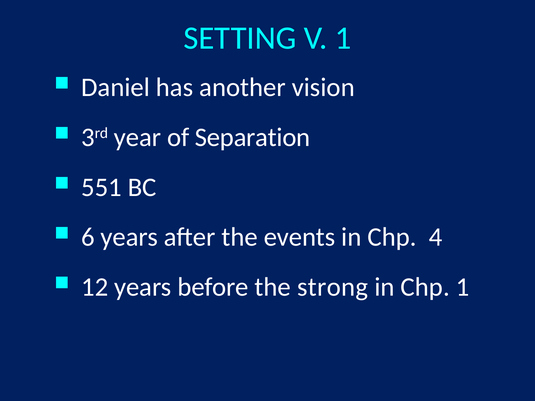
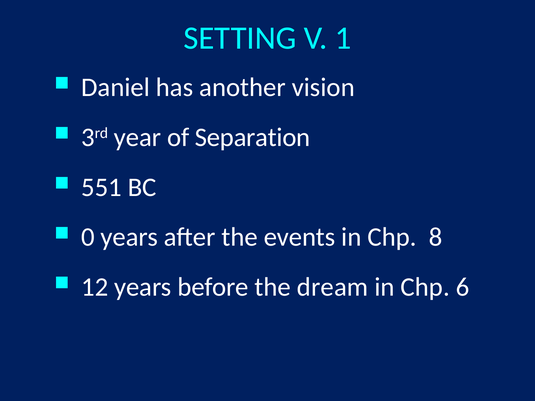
6: 6 -> 0
4: 4 -> 8
strong: strong -> dream
Chp 1: 1 -> 6
